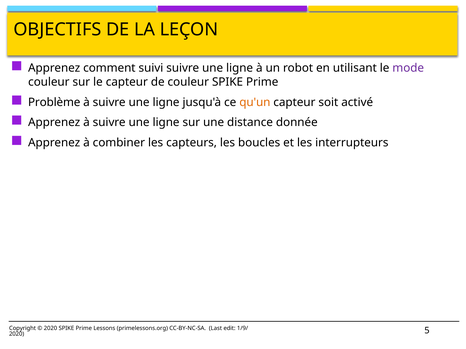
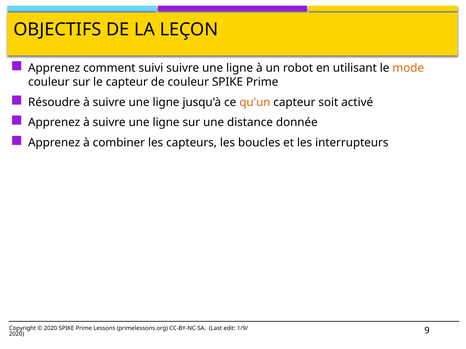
mode colour: purple -> orange
Problème: Problème -> Résoudre
5: 5 -> 9
